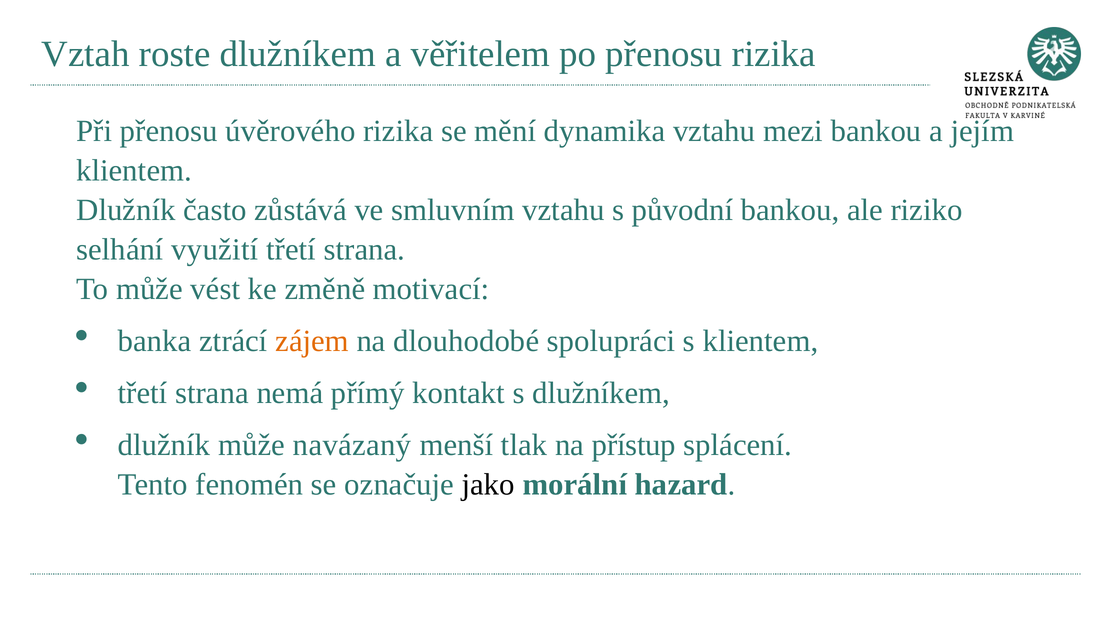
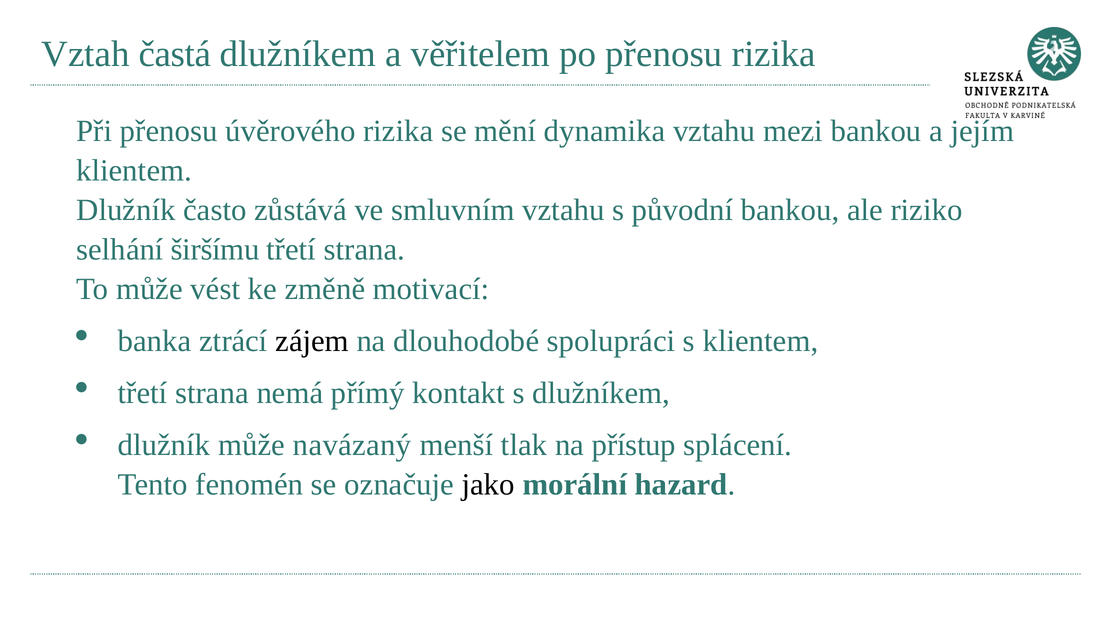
roste: roste -> častá
využití: využití -> širšímu
zájem colour: orange -> black
